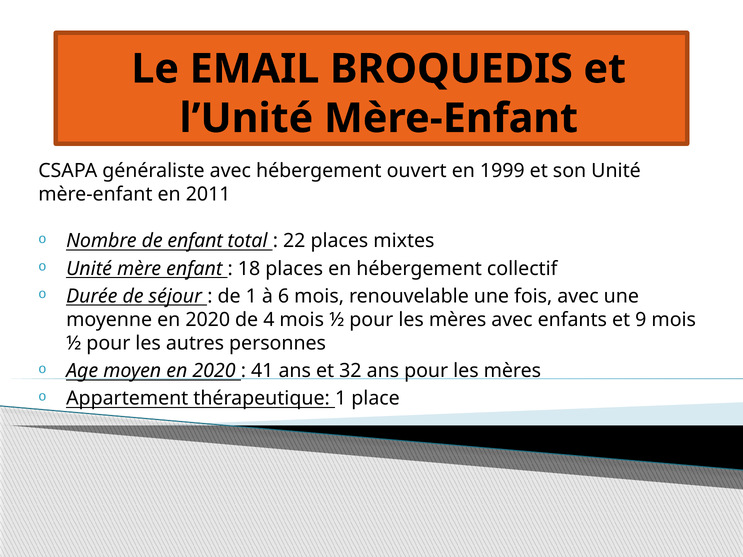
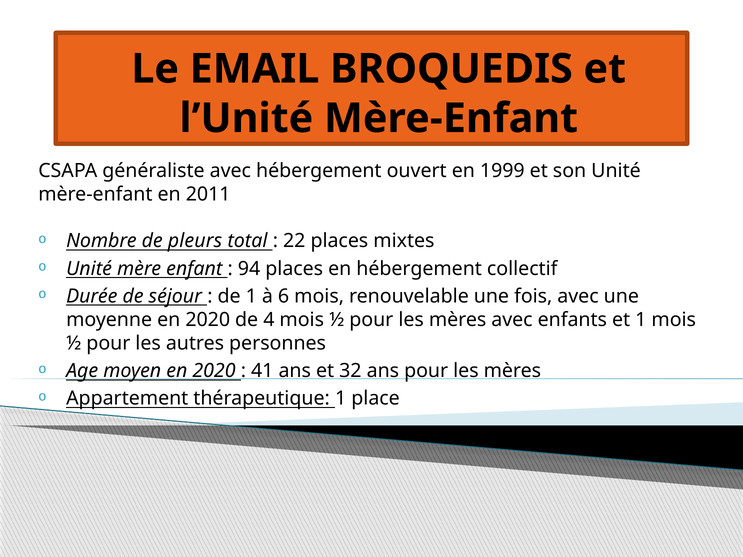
de enfant: enfant -> pleurs
18: 18 -> 94
et 9: 9 -> 1
